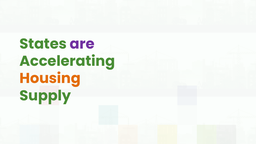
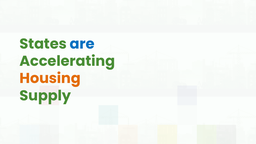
are colour: purple -> blue
